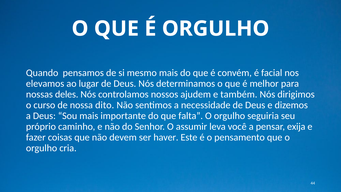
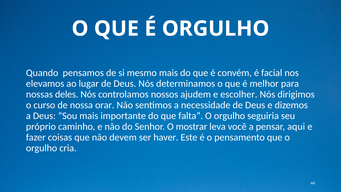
também: também -> escolher
dito: dito -> orar
assumir: assumir -> mostrar
exija: exija -> aqui
